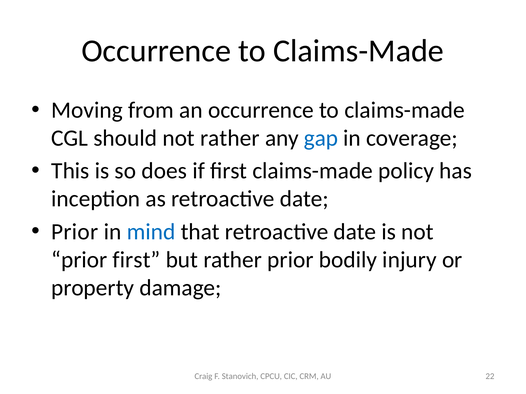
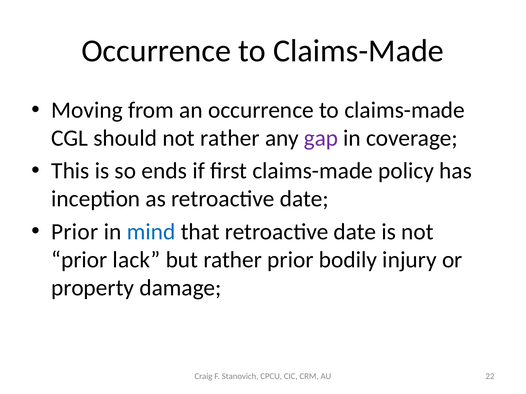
gap colour: blue -> purple
does: does -> ends
prior first: first -> lack
